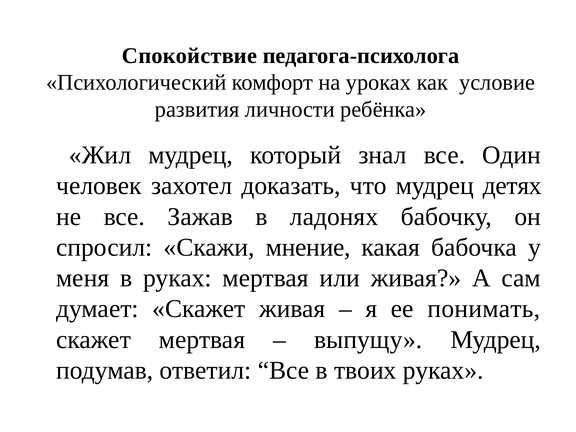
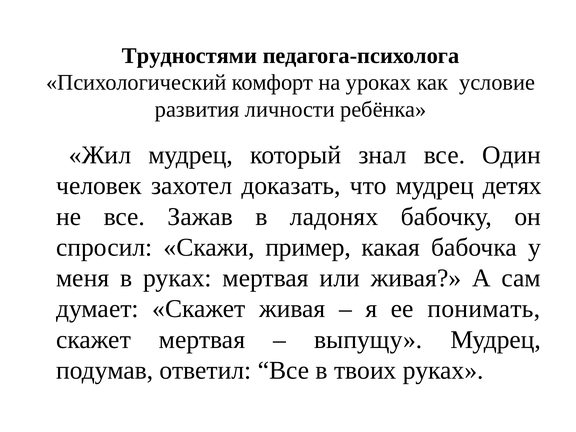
Спокойствие: Спокойствие -> Трудностями
мнение: мнение -> пример
